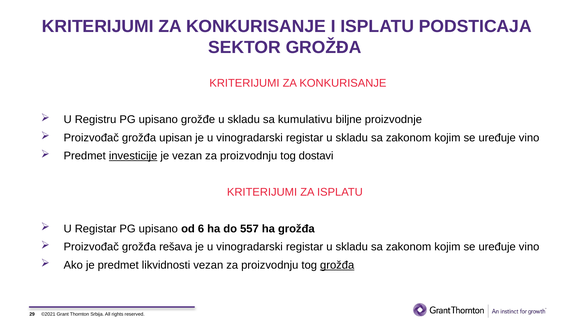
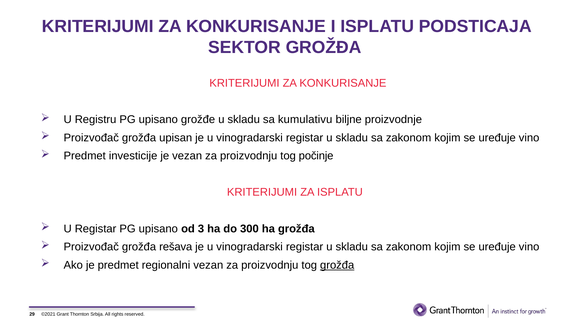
investicije underline: present -> none
dostavi: dostavi -> počinje
6: 6 -> 3
557: 557 -> 300
likvidnosti: likvidnosti -> regionalni
